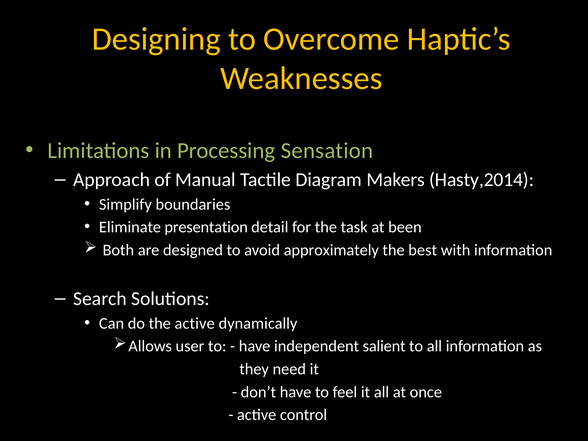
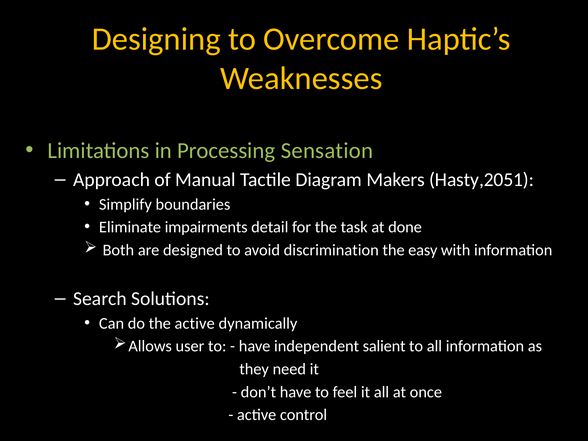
Hasty,2014: Hasty,2014 -> Hasty,2051
presentation: presentation -> impairments
been: been -> done
approximately: approximately -> discrimination
best: best -> easy
